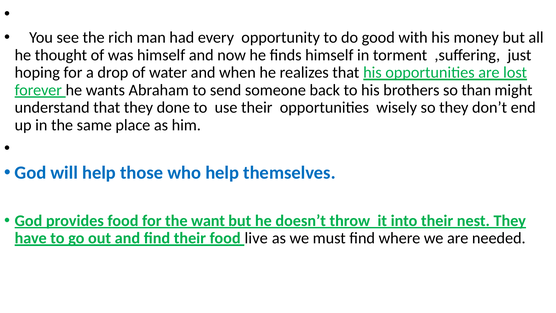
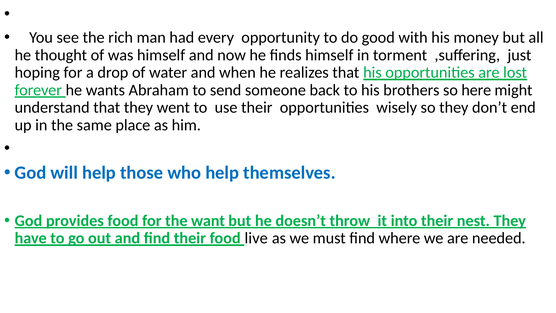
than: than -> here
done: done -> went
